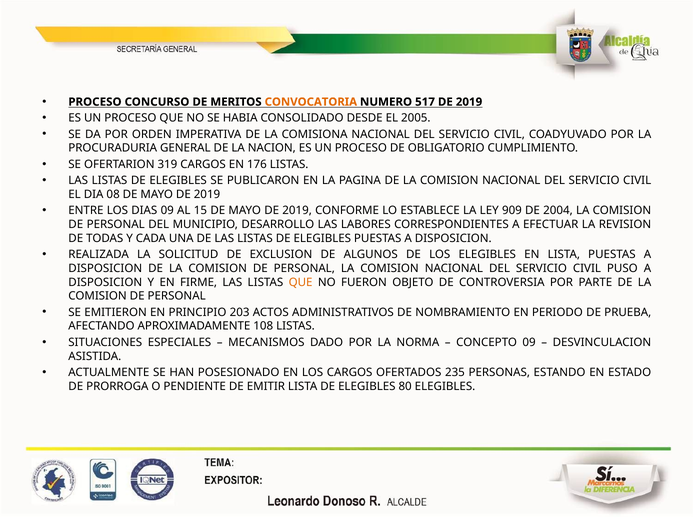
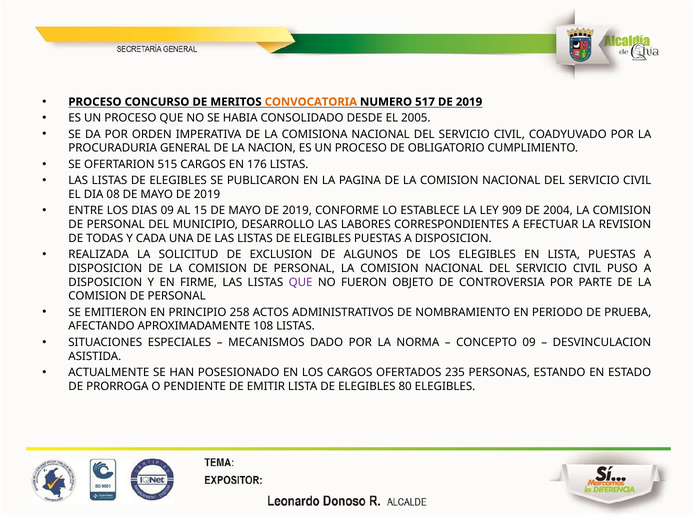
319: 319 -> 515
QUE at (301, 282) colour: orange -> purple
203: 203 -> 258
